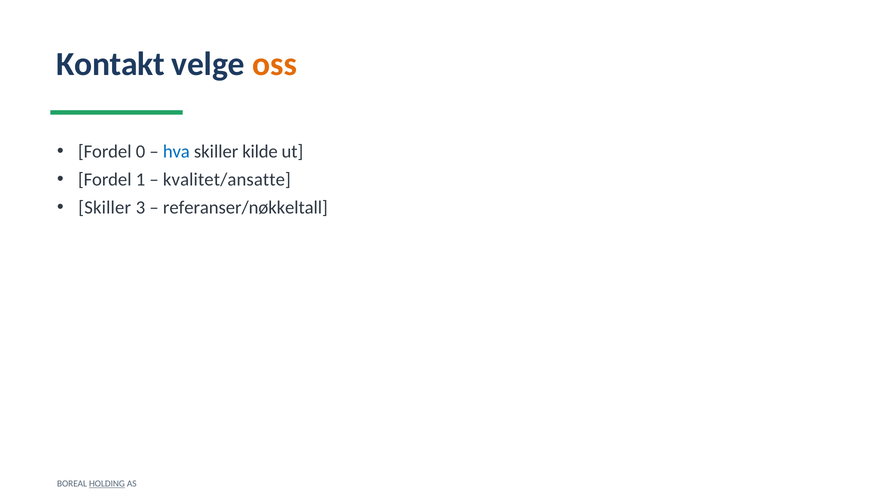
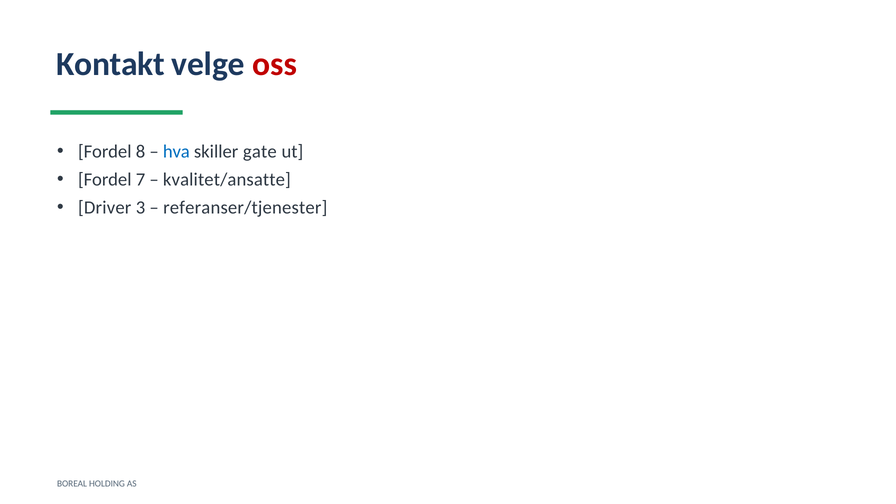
oss colour: orange -> red
0: 0 -> 8
kilde: kilde -> gate
1: 1 -> 7
Skiller at (105, 208): Skiller -> Driver
referanser/nøkkeltall: referanser/nøkkeltall -> referanser/tjenester
HOLDING underline: present -> none
